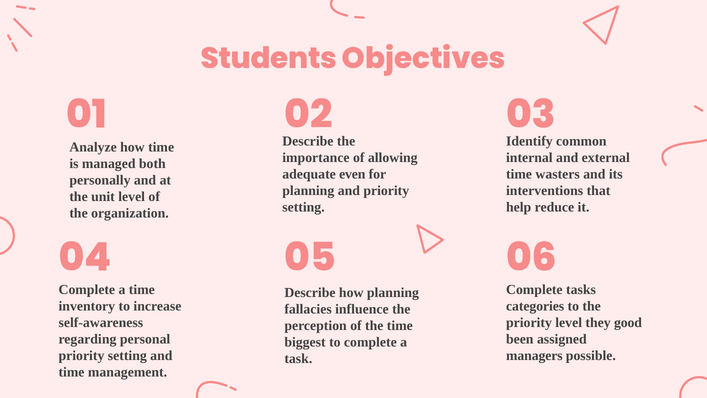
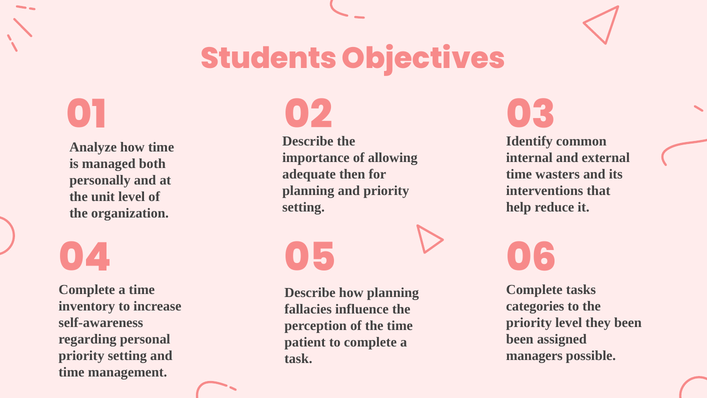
even: even -> then
they good: good -> been
biggest: biggest -> patient
